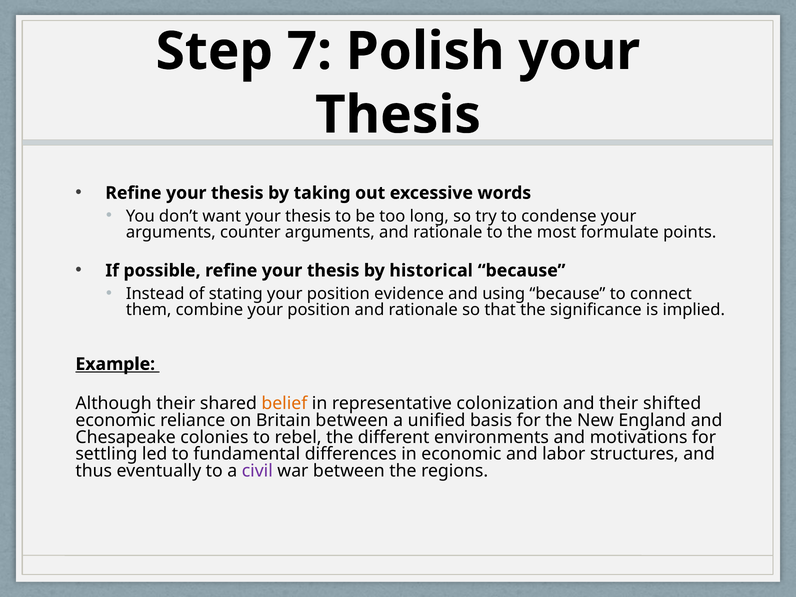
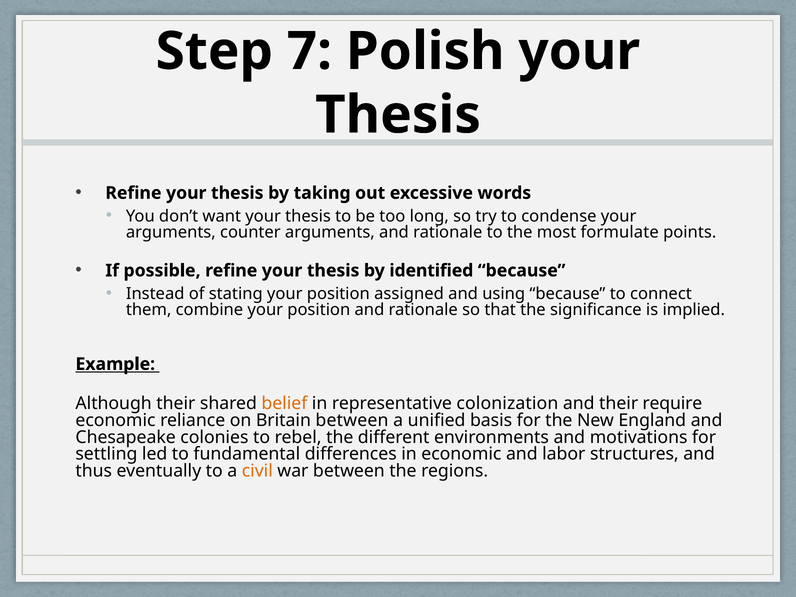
historical: historical -> identified
evidence: evidence -> assigned
shifted: shifted -> require
civil colour: purple -> orange
